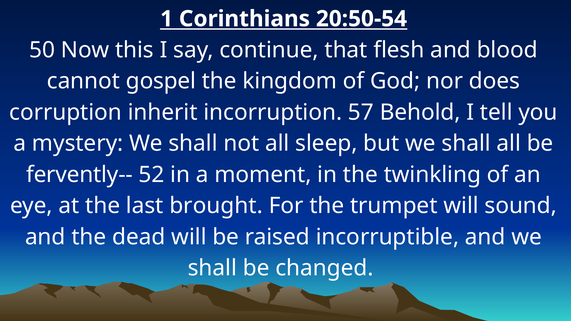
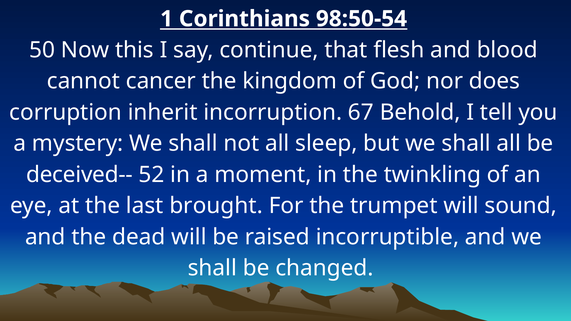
20:50-54: 20:50-54 -> 98:50-54
gospel: gospel -> cancer
57: 57 -> 67
fervently--: fervently-- -> deceived--
